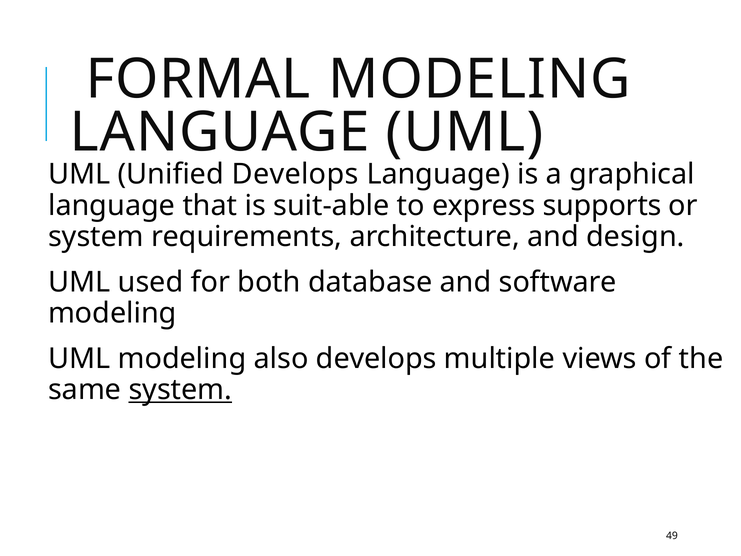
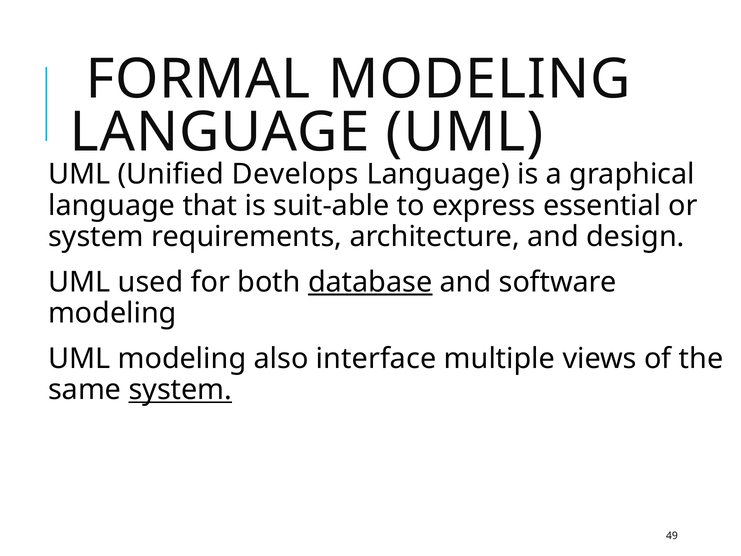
supports: supports -> essential
database underline: none -> present
also develops: develops -> interface
